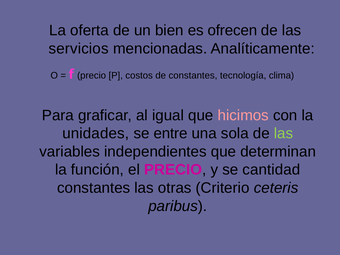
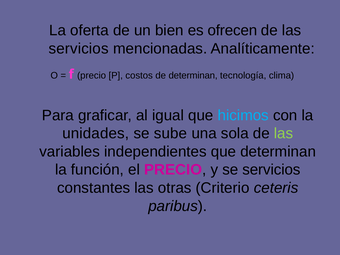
de constantes: constantes -> determinan
hicimos colour: pink -> light blue
entre: entre -> sube
se cantidad: cantidad -> servicios
